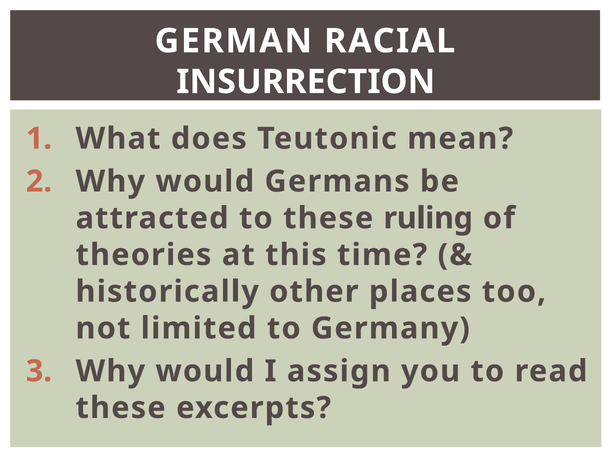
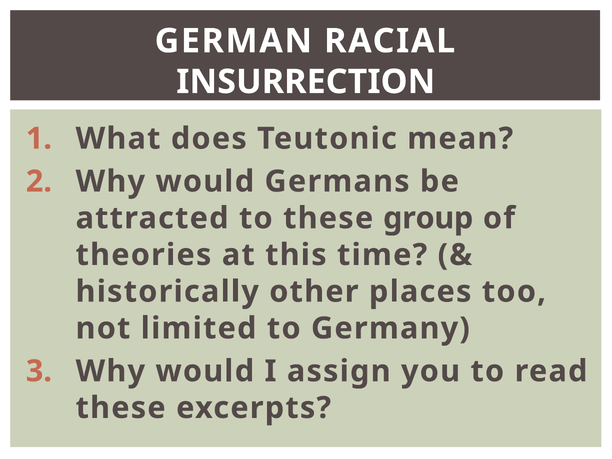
ruling: ruling -> group
